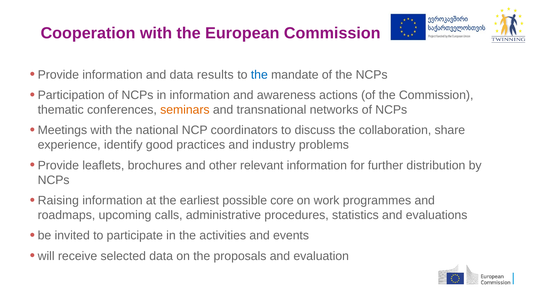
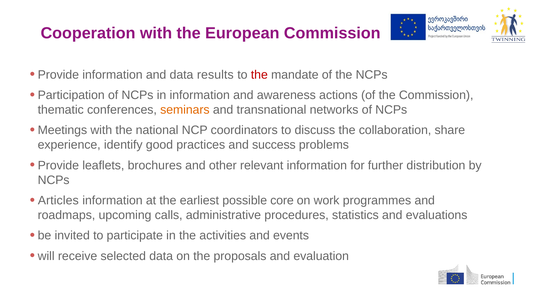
the at (259, 75) colour: blue -> red
industry: industry -> success
Raising: Raising -> Articles
